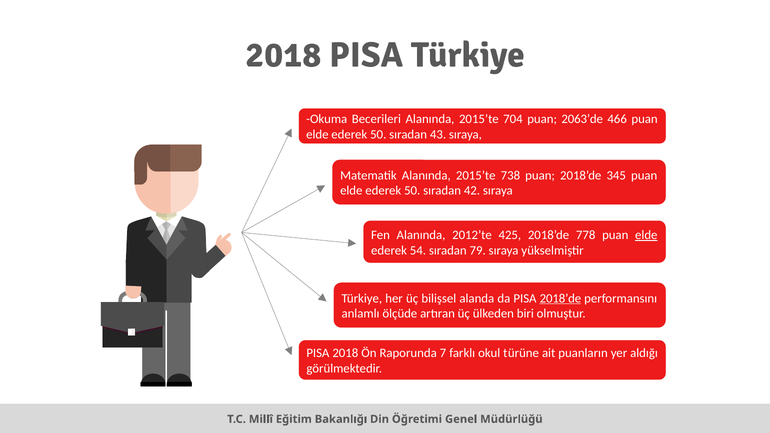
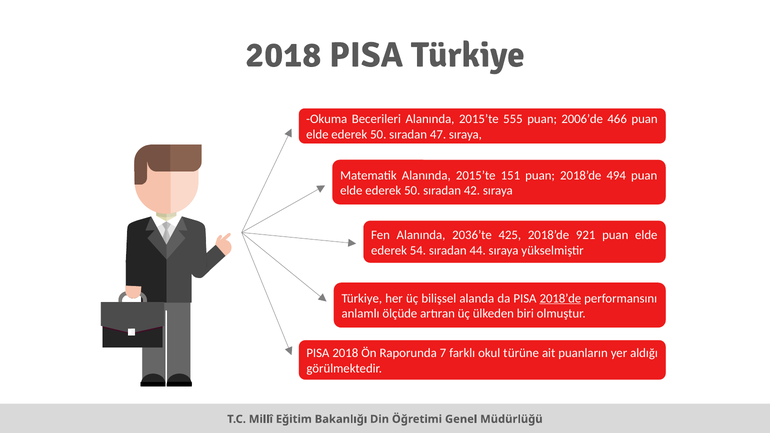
704: 704 -> 555
2063’de: 2063’de -> 2006’de
43: 43 -> 47
738: 738 -> 151
345: 345 -> 494
2012’te: 2012’te -> 2036’te
778: 778 -> 921
elde at (646, 235) underline: present -> none
79: 79 -> 44
